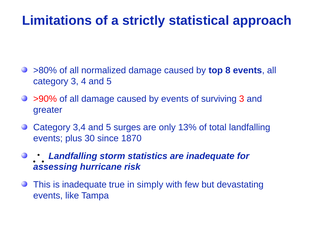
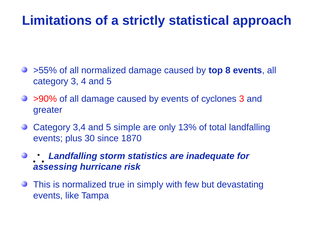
>80%: >80% -> >55%
surviving: surviving -> cyclones
surges: surges -> simple
is inadequate: inadequate -> normalized
